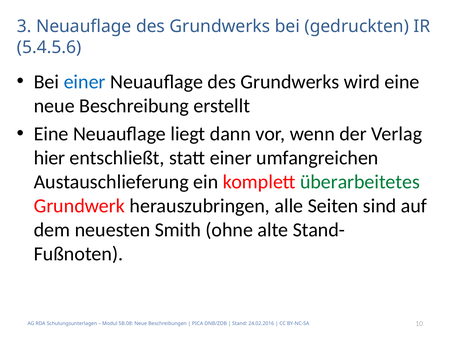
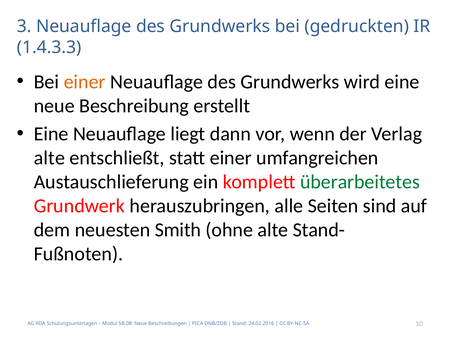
5.4.5.6: 5.4.5.6 -> 1.4.3.3
einer at (85, 82) colour: blue -> orange
hier at (50, 158): hier -> alte
